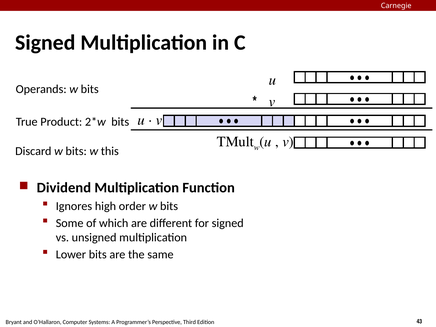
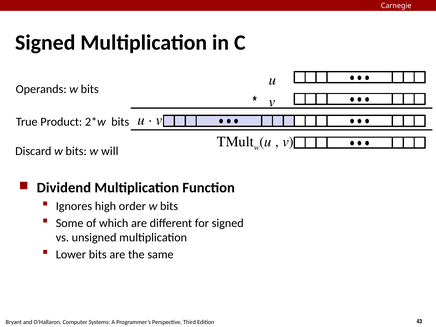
this: this -> will
